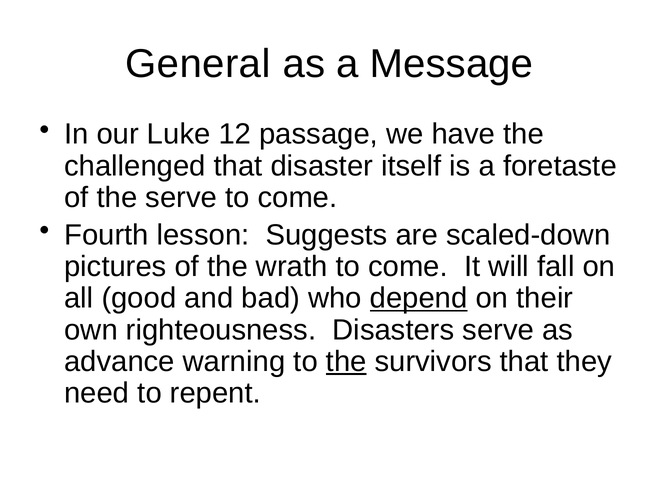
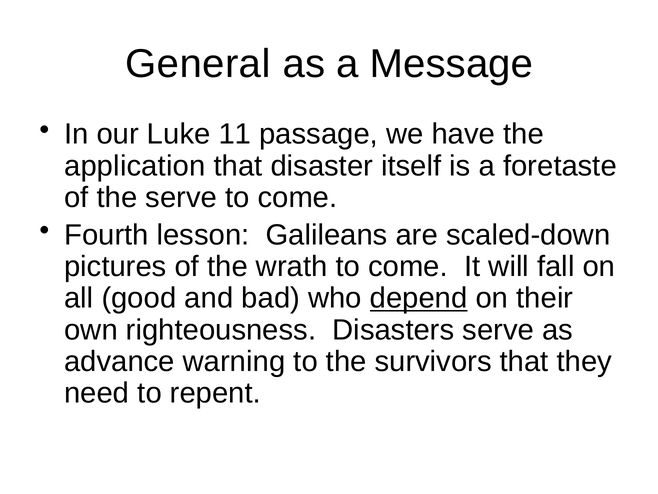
12: 12 -> 11
challenged: challenged -> application
Suggests: Suggests -> Galileans
the at (346, 361) underline: present -> none
